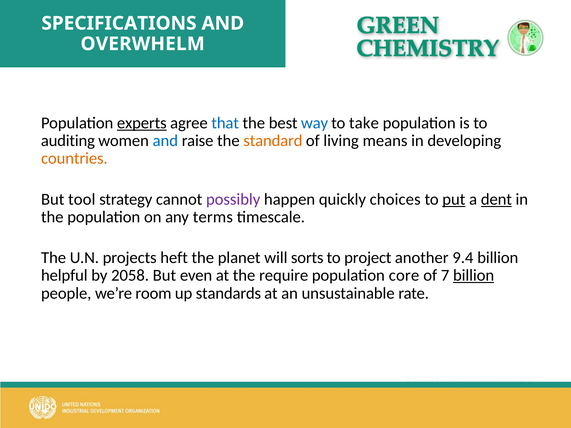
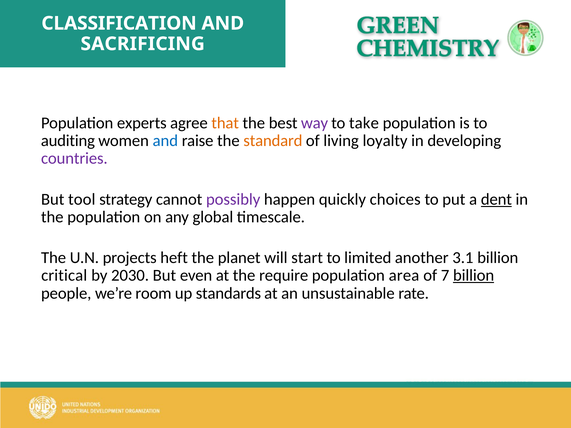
SPECIFICATIONS: SPECIFICATIONS -> CLASSIFICATION
OVERWHELM: OVERWHELM -> SACRIFICING
experts underline: present -> none
that colour: blue -> orange
way colour: blue -> purple
means: means -> loyalty
countries colour: orange -> purple
put underline: present -> none
terms: terms -> global
sorts: sorts -> start
project: project -> limited
9.4: 9.4 -> 3.1
helpful: helpful -> critical
2058: 2058 -> 2030
core: core -> area
